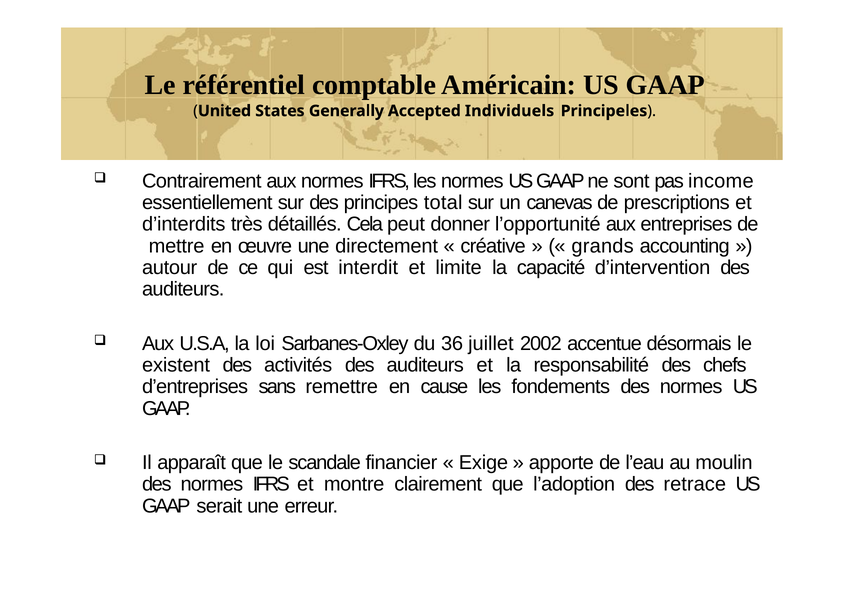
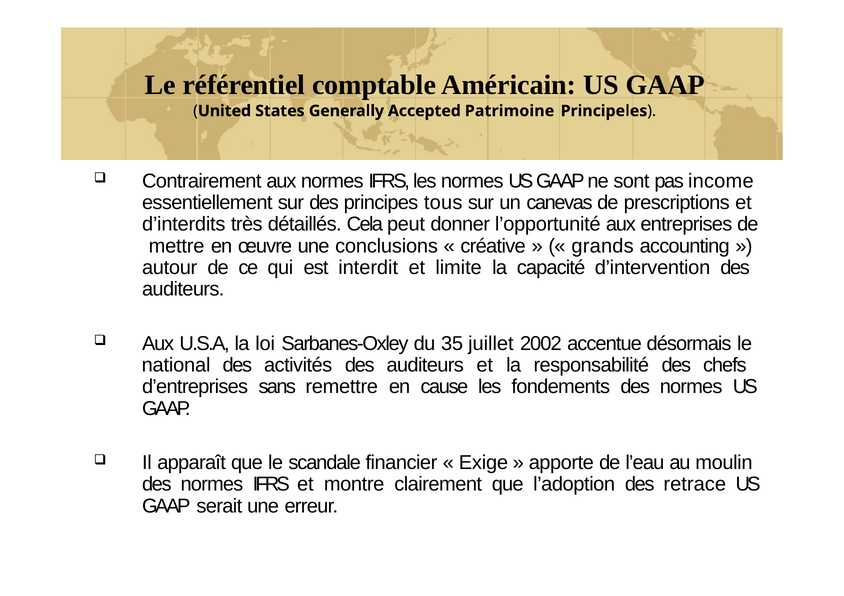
Individuels: Individuels -> Patrimoine
total: total -> tous
directement: directement -> conclusions
36: 36 -> 35
existent: existent -> national
